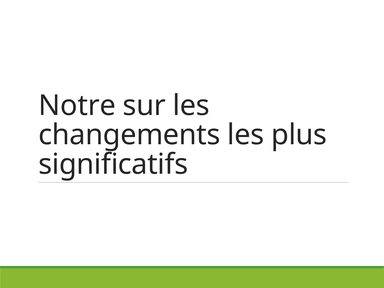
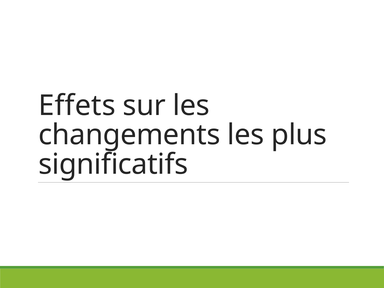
Notre: Notre -> Effets
